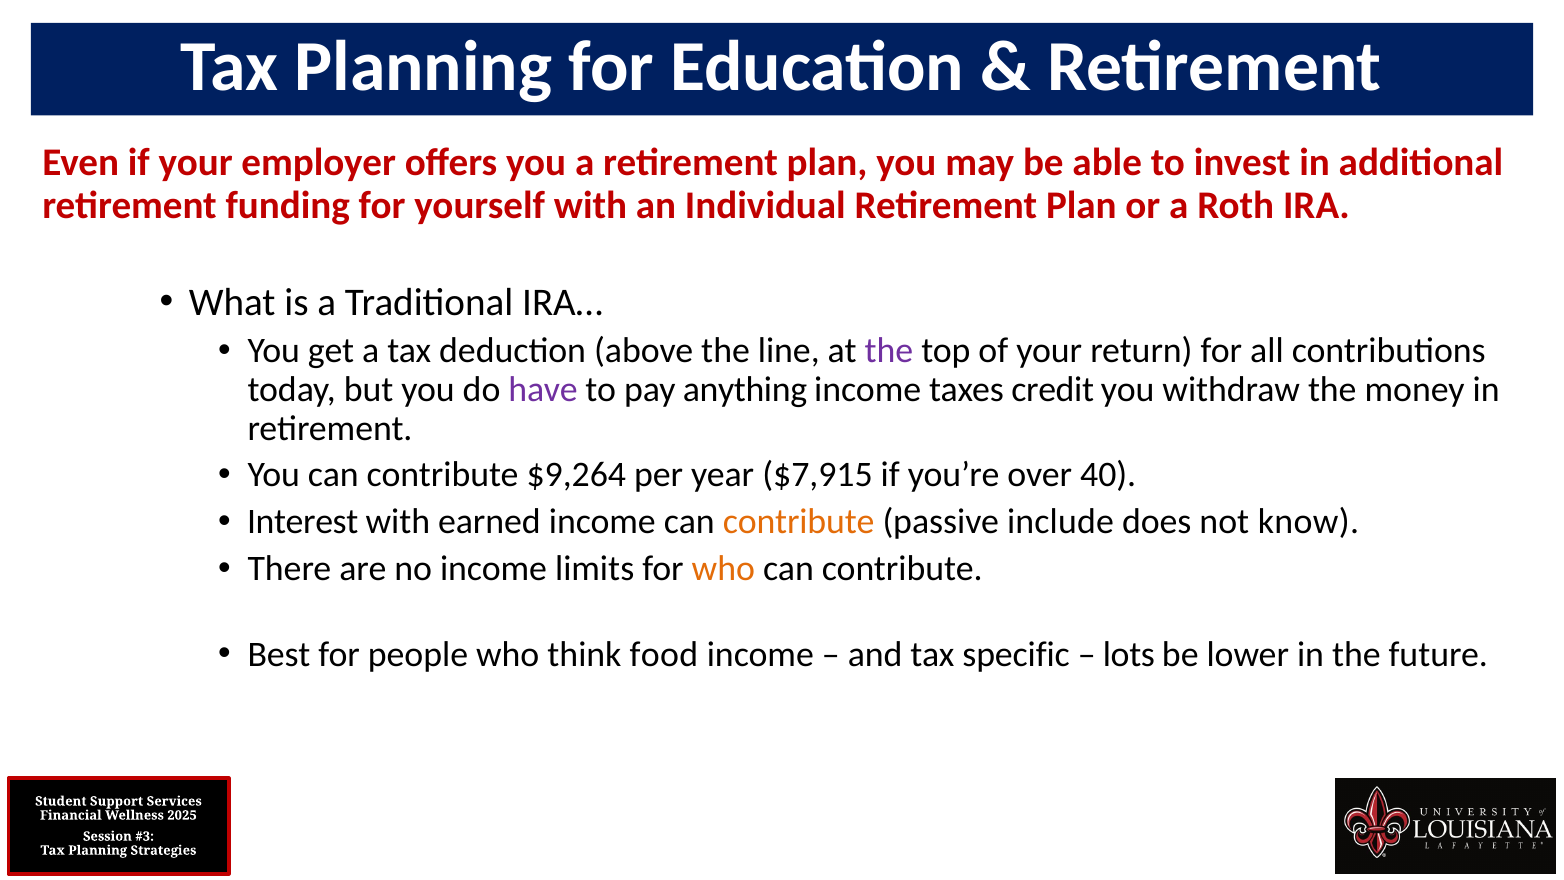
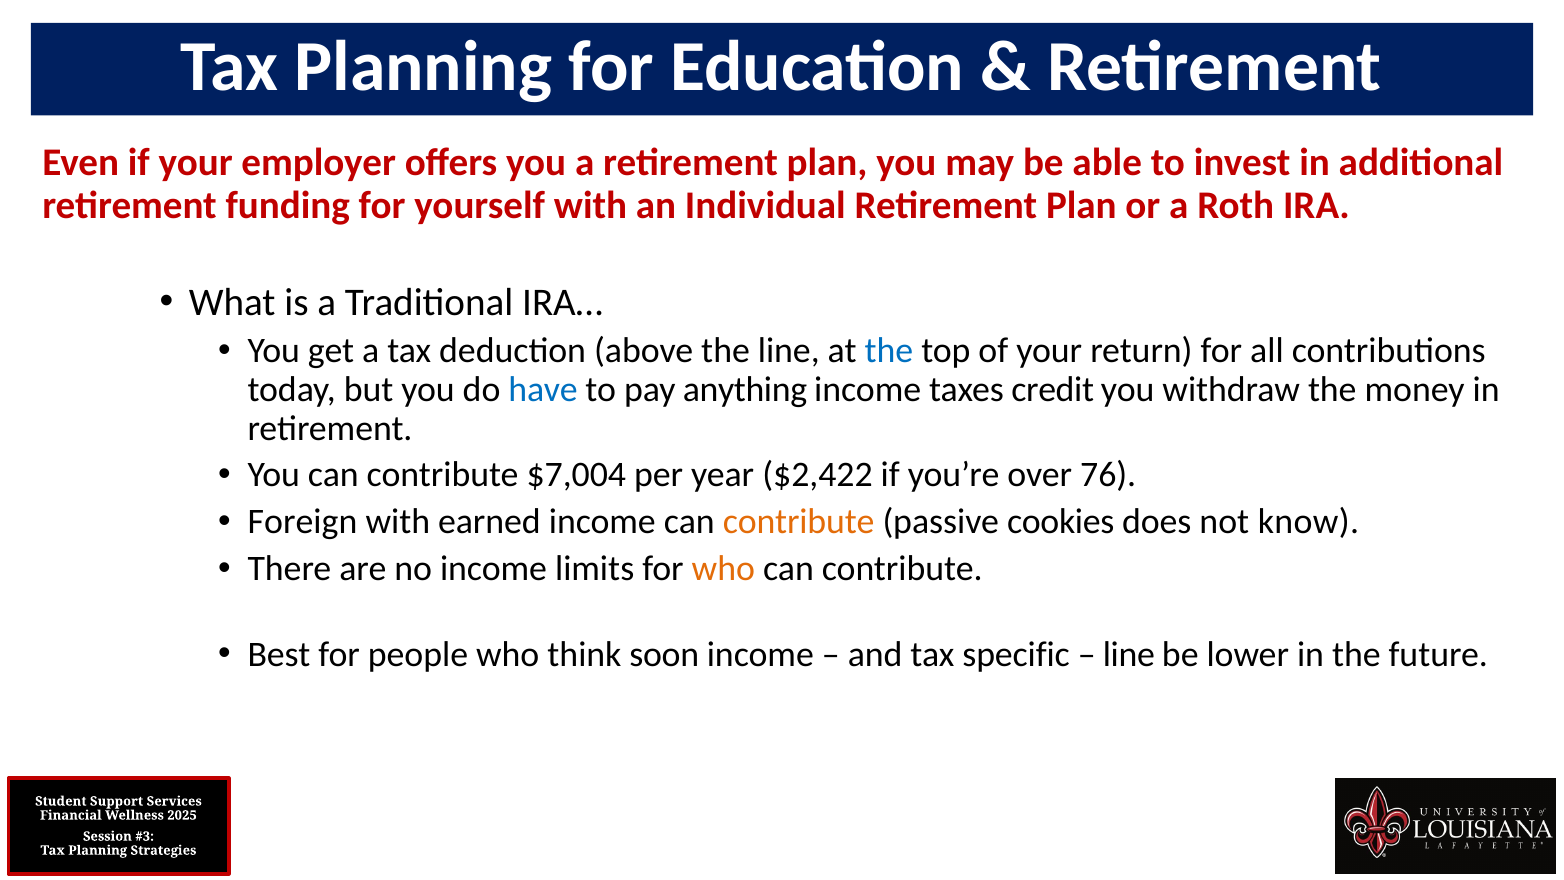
the at (889, 351) colour: purple -> blue
have colour: purple -> blue
$9,264: $9,264 -> $7,004
$7,915: $7,915 -> $2,422
40: 40 -> 76
Interest: Interest -> Foreign
include: include -> cookies
food: food -> soon
lots at (1129, 654): lots -> line
